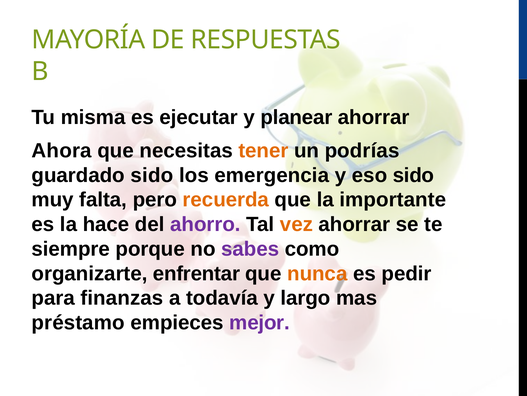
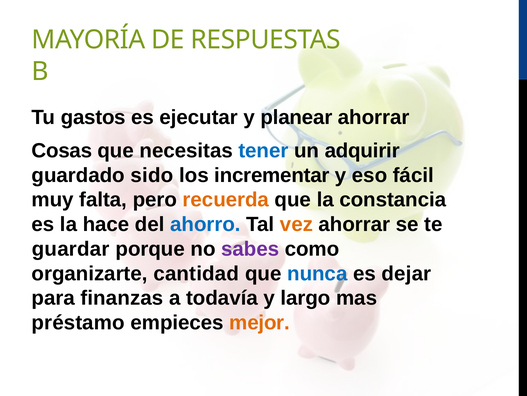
misma: misma -> gastos
Ahora: Ahora -> Cosas
tener colour: orange -> blue
podrías: podrías -> adquirir
emergencia: emergencia -> incrementar
eso sido: sido -> fácil
importante: importante -> constancia
ahorro colour: purple -> blue
siempre: siempre -> guardar
enfrentar: enfrentar -> cantidad
nunca colour: orange -> blue
pedir: pedir -> dejar
mejor colour: purple -> orange
